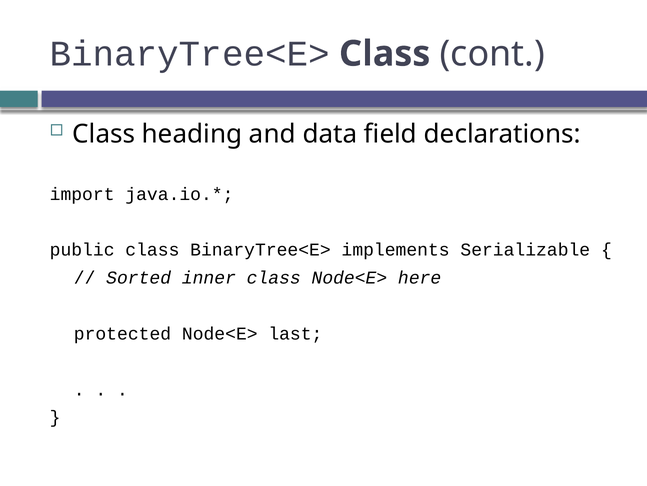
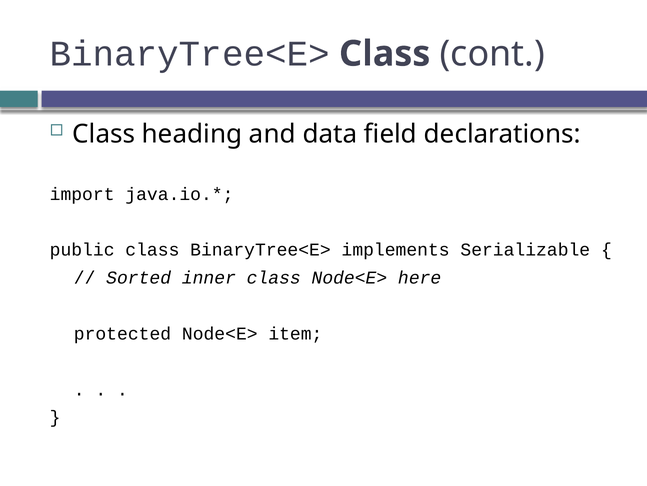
last: last -> item
